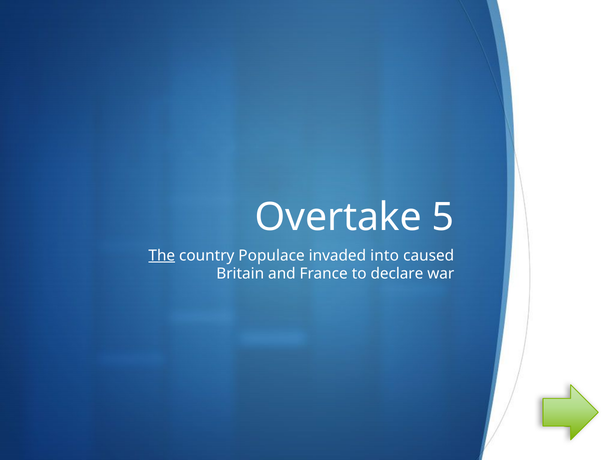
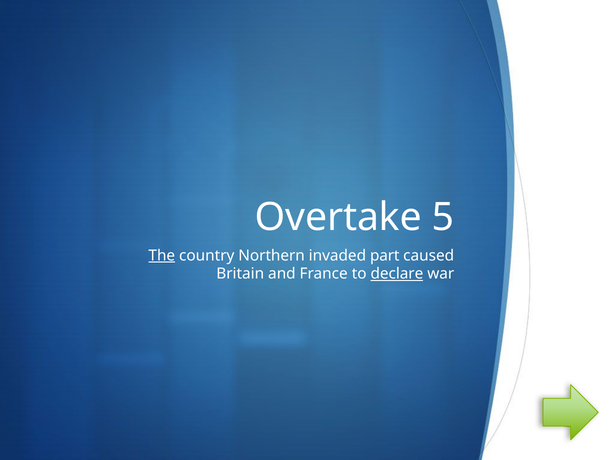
Populace: Populace -> Northern
into: into -> part
declare underline: none -> present
